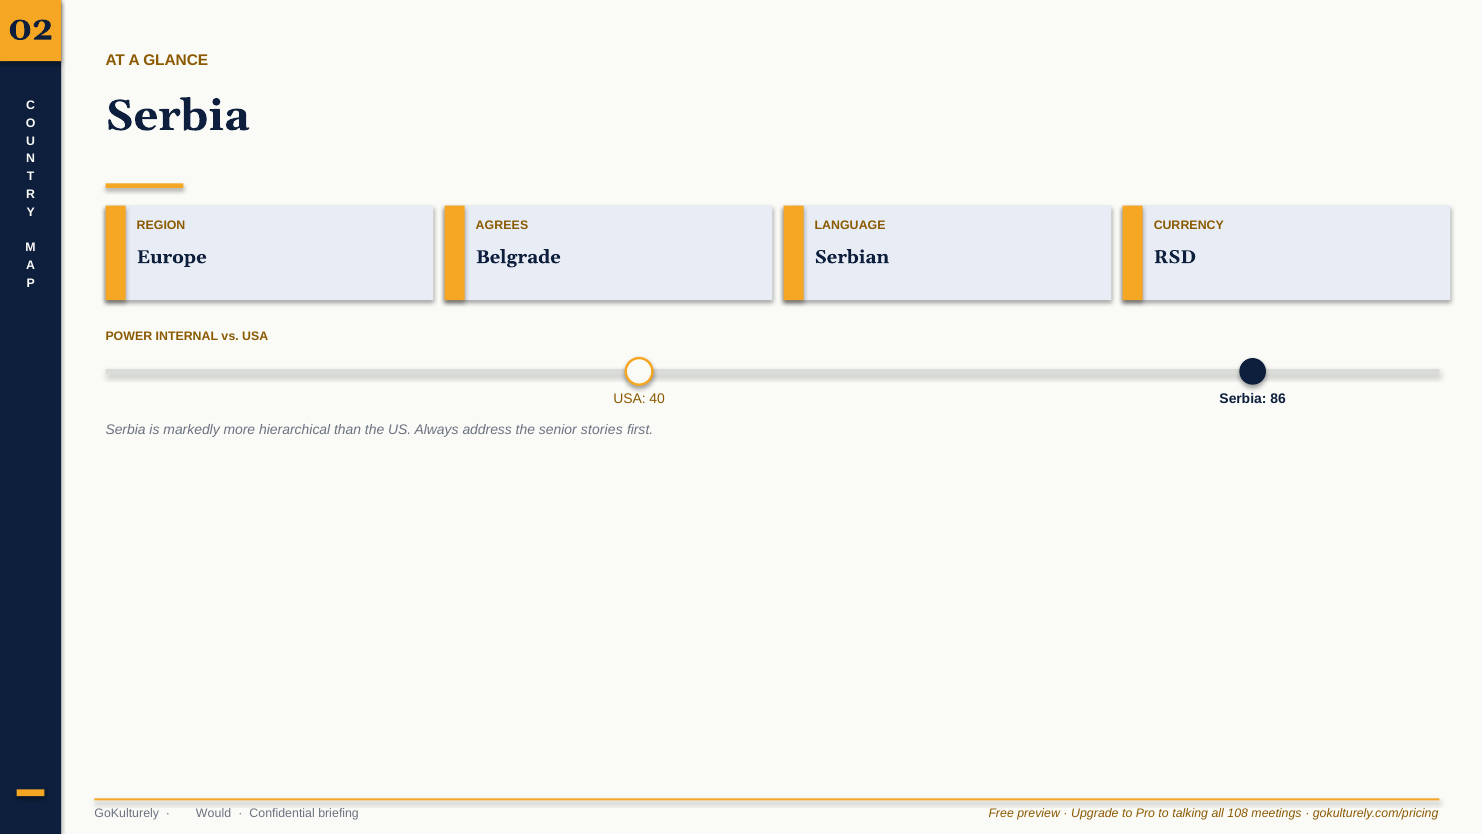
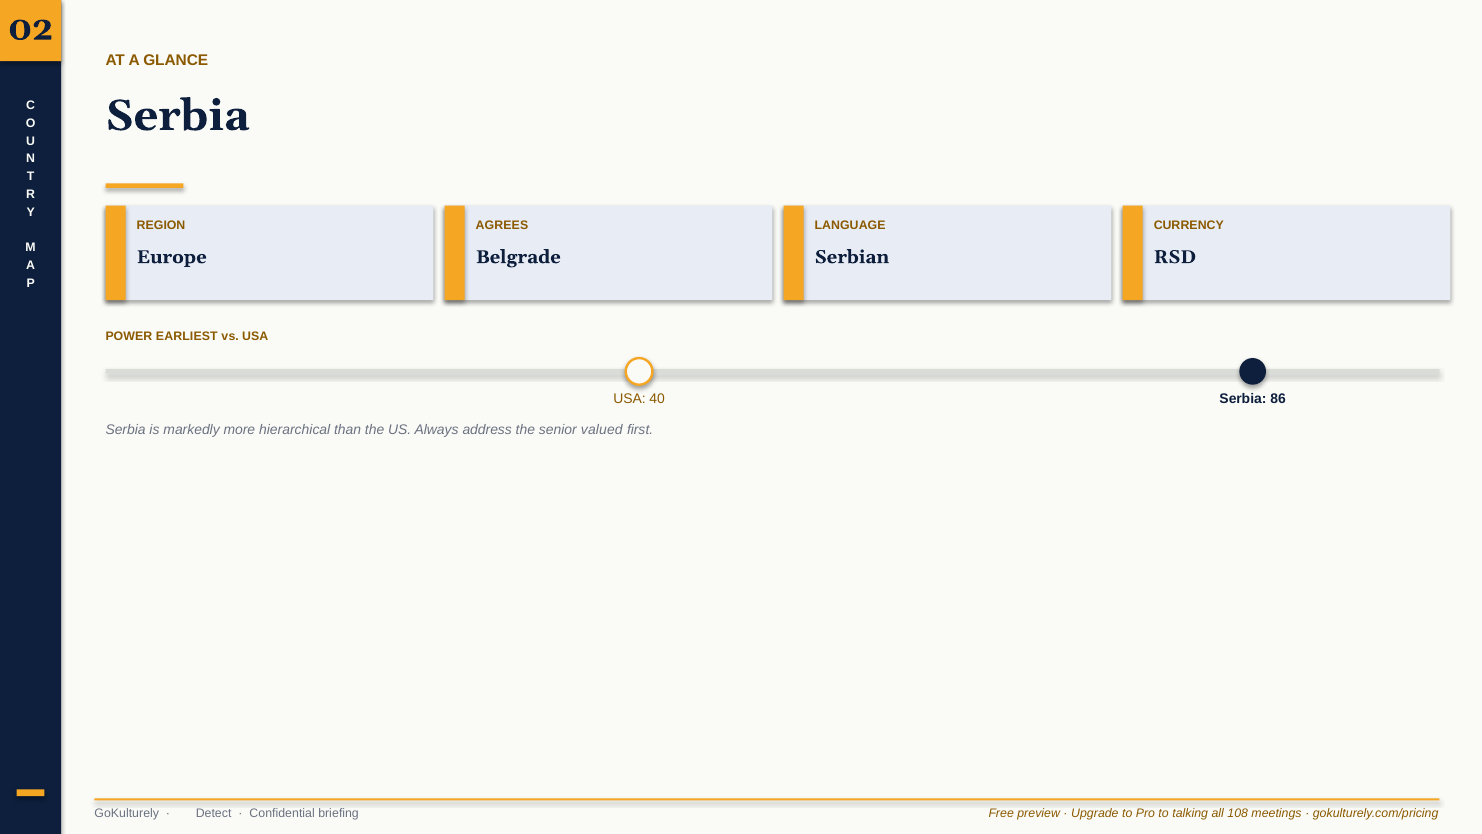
INTERNAL: INTERNAL -> EARLIEST
stories: stories -> valued
Would: Would -> Detect
